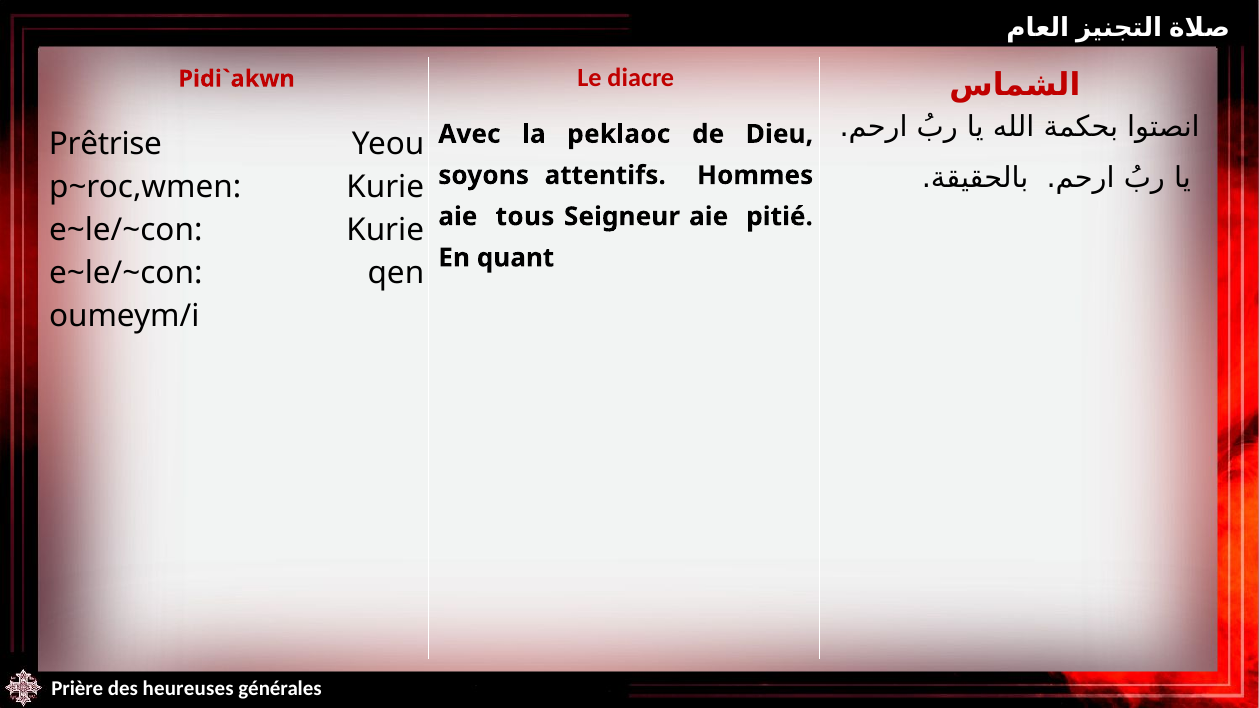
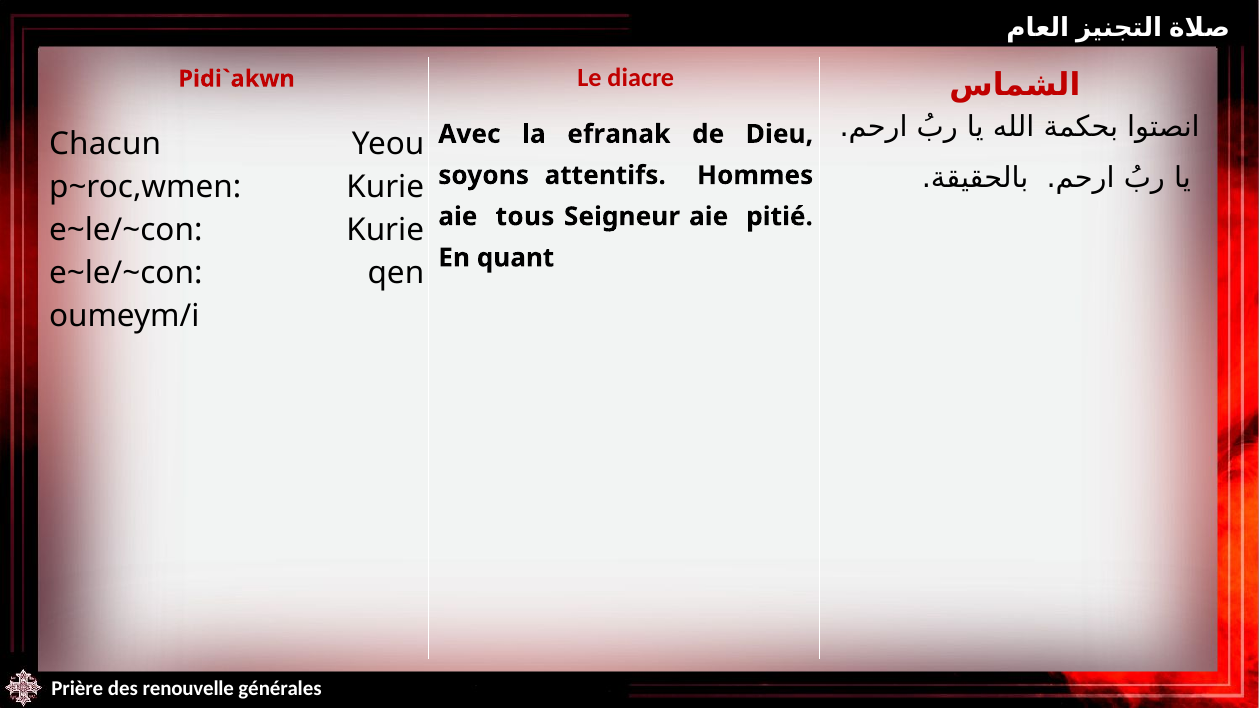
peklaoc: peklaoc -> efranak
Prêtrise: Prêtrise -> Chacun
heureuses: heureuses -> renouvelle
